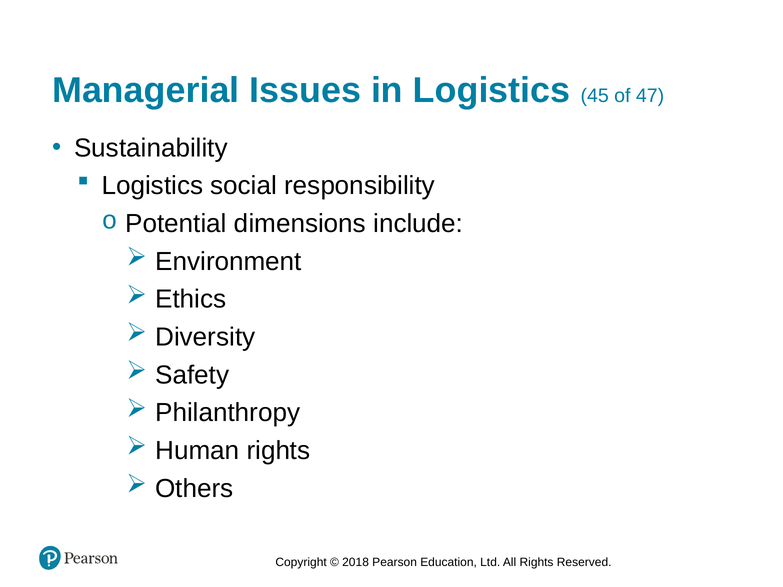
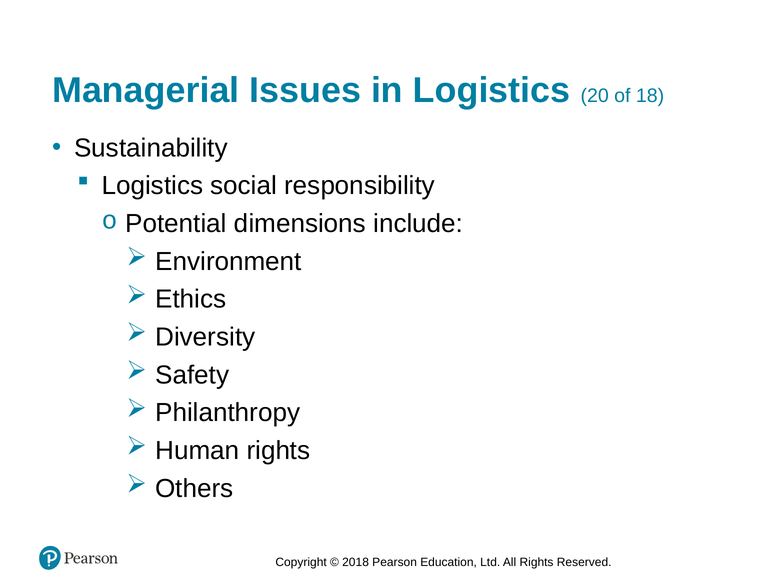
45: 45 -> 20
47: 47 -> 18
